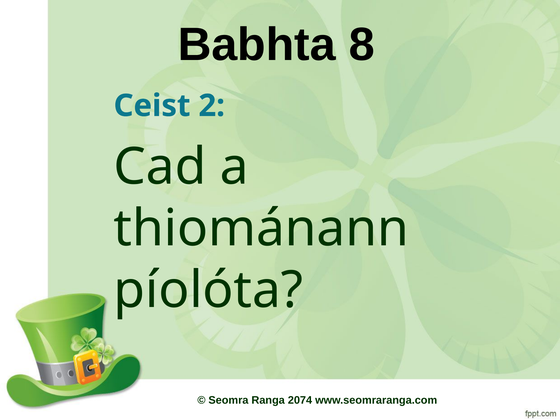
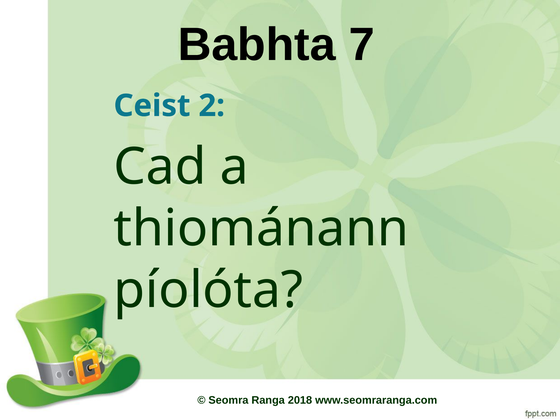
8: 8 -> 7
2074: 2074 -> 2018
